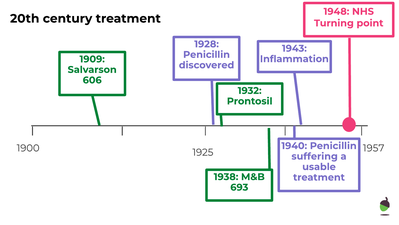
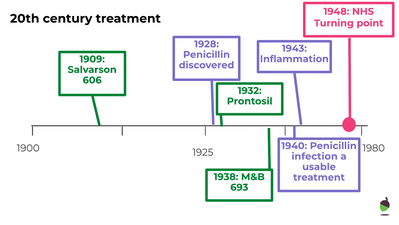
1957: 1957 -> 1980
suffering: suffering -> infection
